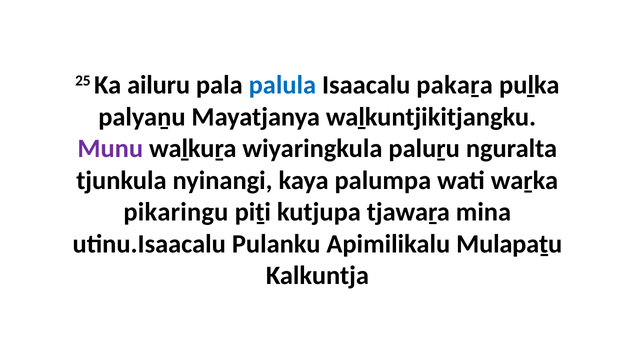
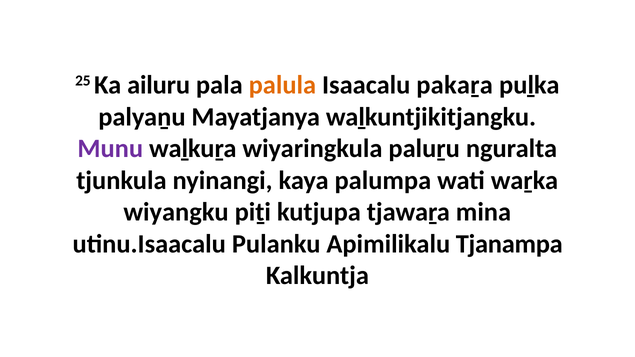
palula colour: blue -> orange
pikaringu: pikaringu -> wiyangku
Mulapaṯu: Mulapaṯu -> Tjanampa
